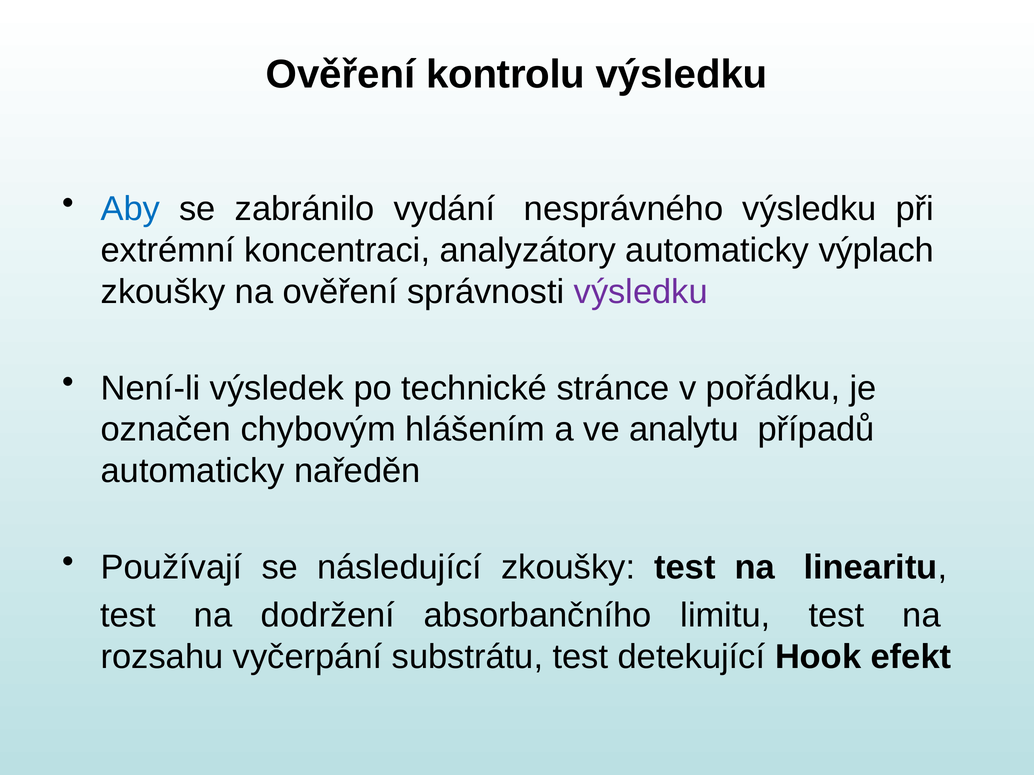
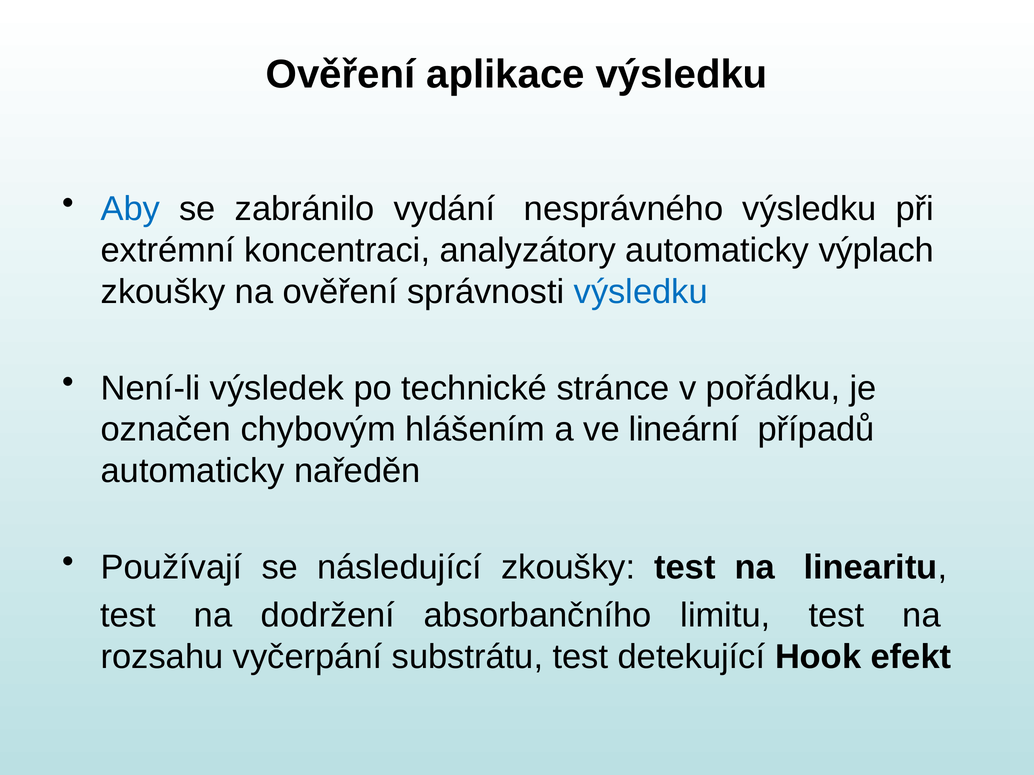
kontrolu: kontrolu -> aplikace
výsledku at (641, 292) colour: purple -> blue
analytu: analytu -> lineární
